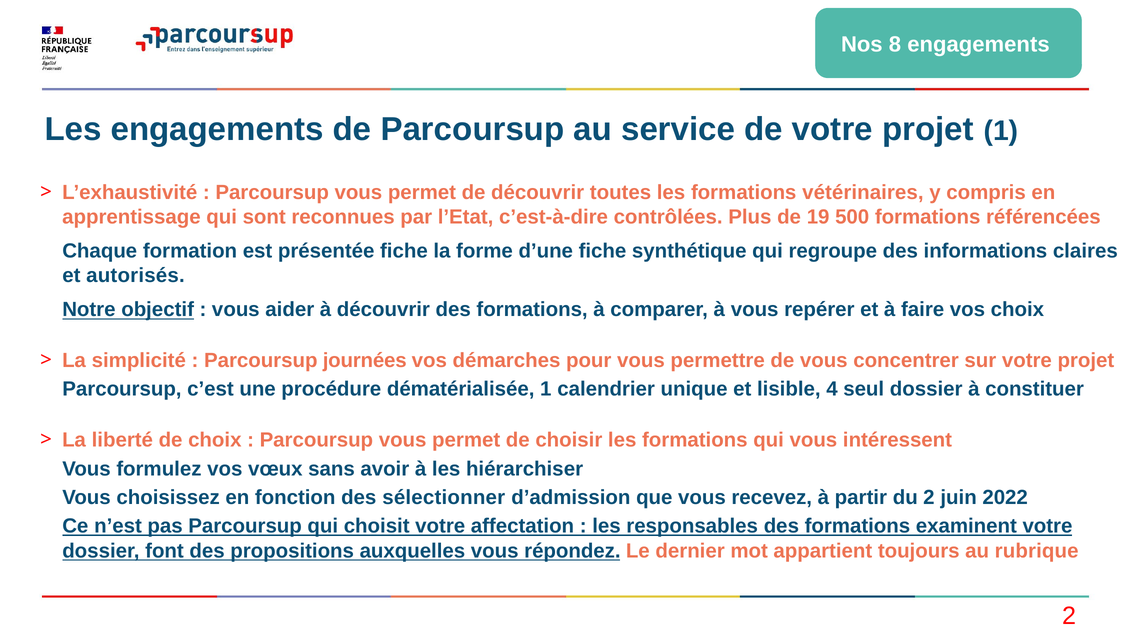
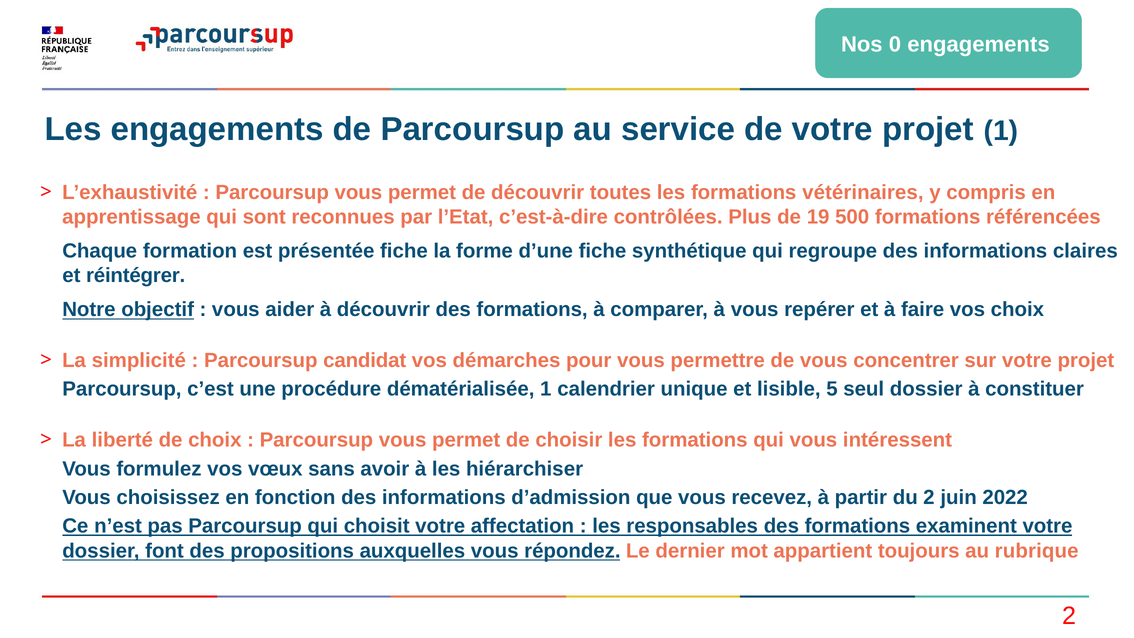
8: 8 -> 0
autorisés: autorisés -> réintégrer
journées: journées -> candidat
4: 4 -> 5
fonction des sélectionner: sélectionner -> informations
